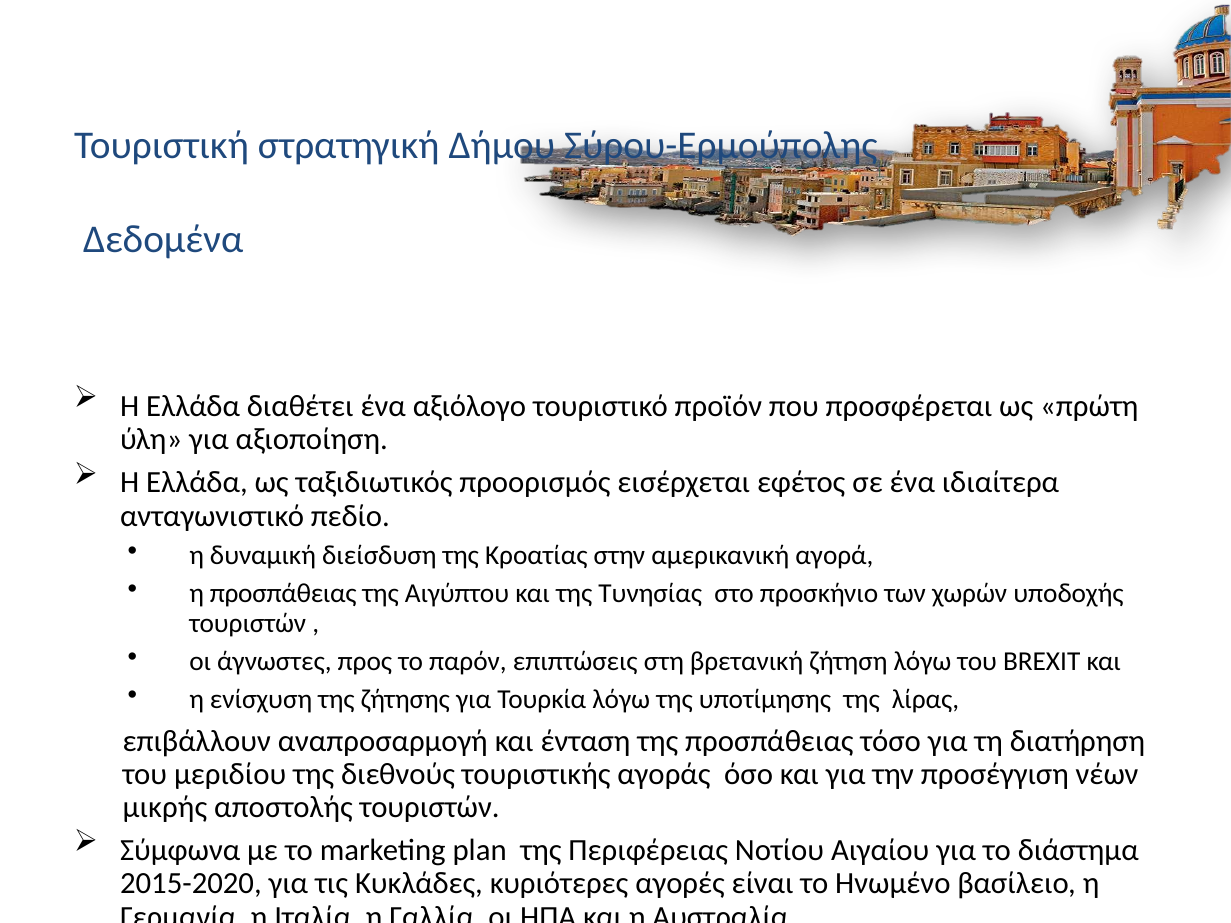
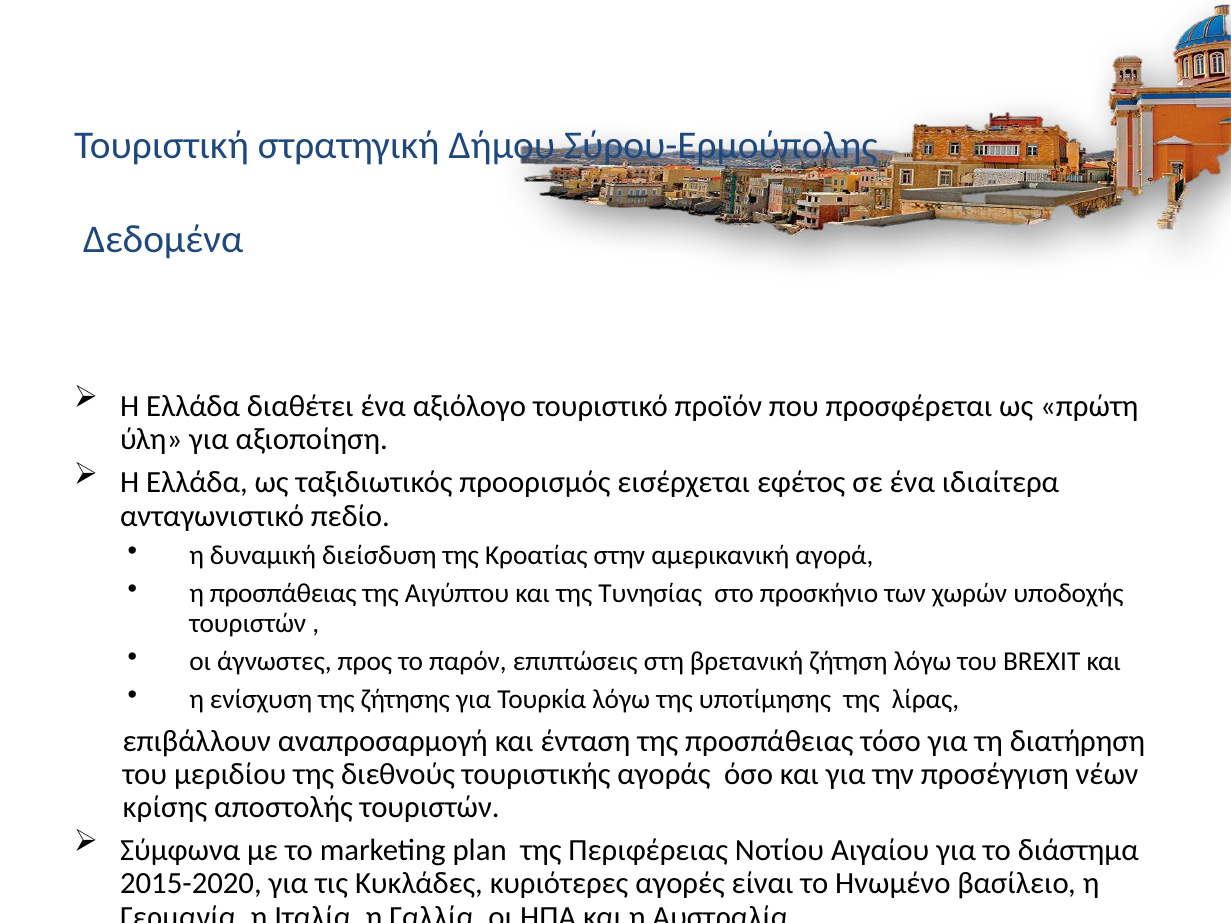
μικρής: μικρής -> κρίσης
